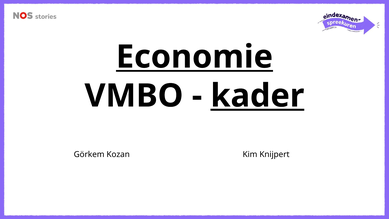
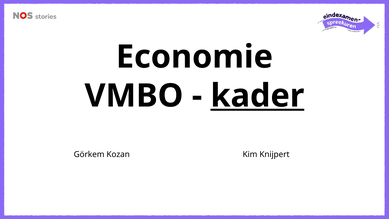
Economie underline: present -> none
